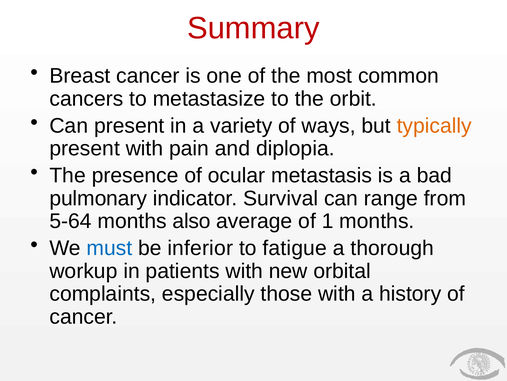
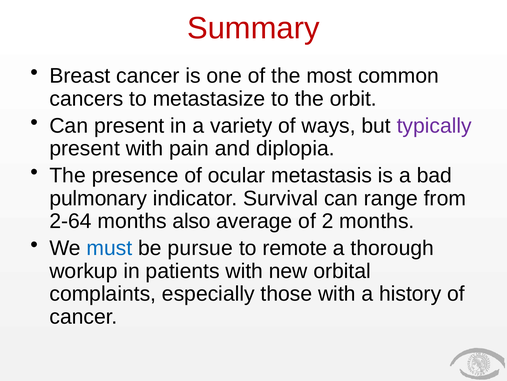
typically colour: orange -> purple
5-64: 5-64 -> 2-64
1: 1 -> 2
inferior: inferior -> pursue
fatigue: fatigue -> remote
